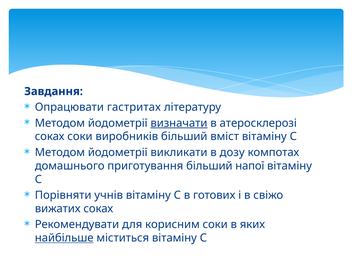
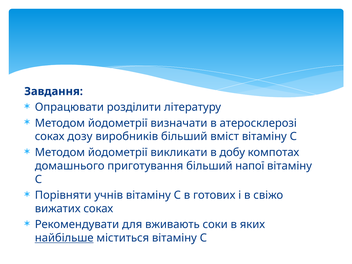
гастритах: гастритах -> розділити
визначати underline: present -> none
соках соки: соки -> дозу
дозу: дозу -> добу
корисним: корисним -> вживають
